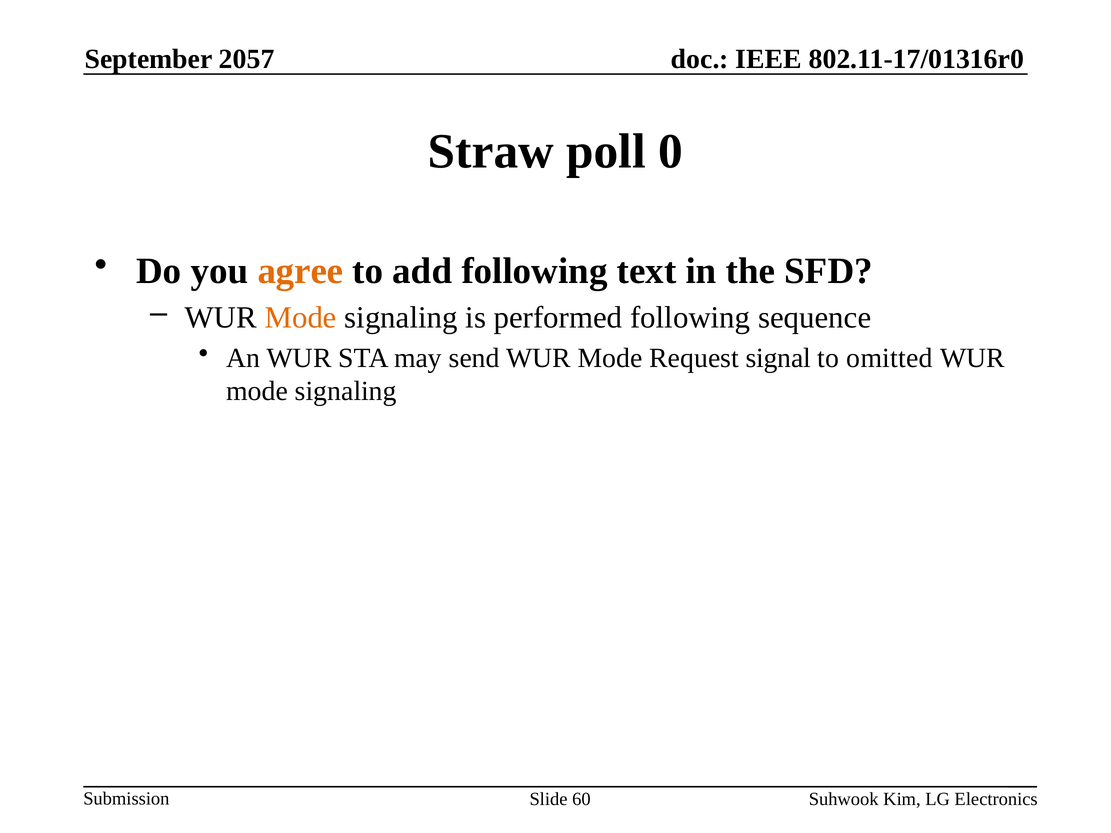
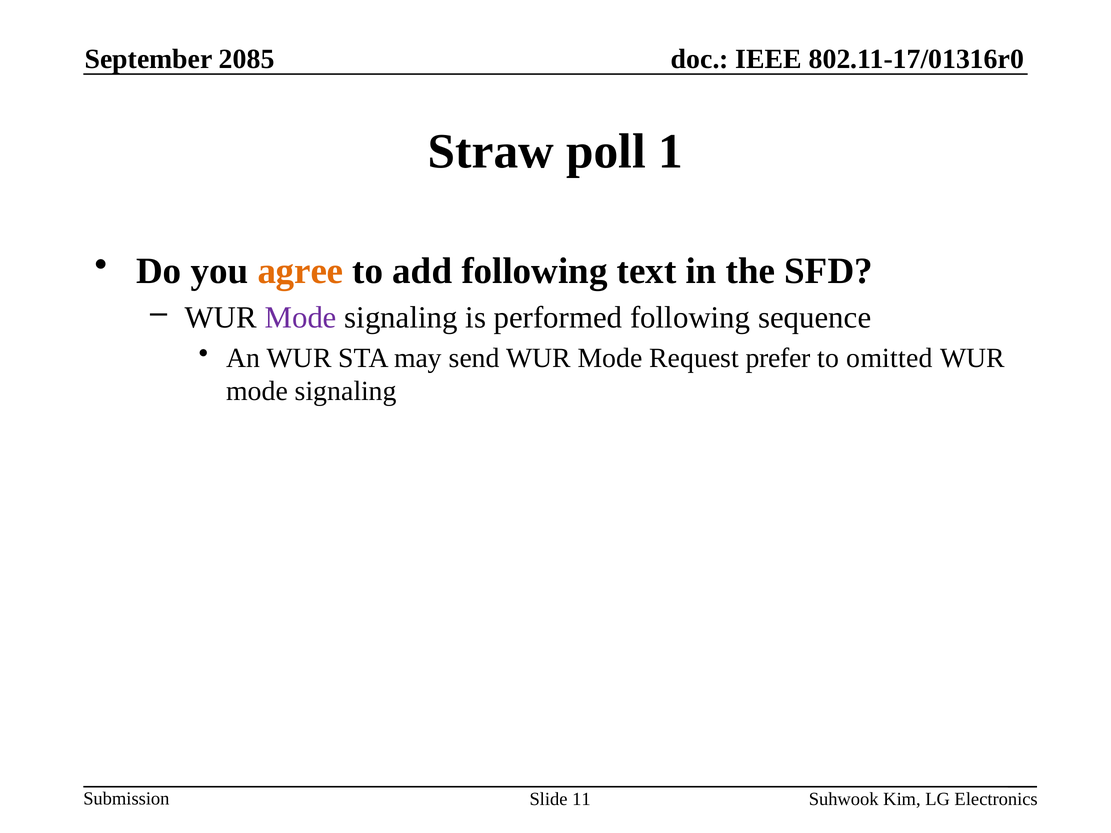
2057: 2057 -> 2085
0: 0 -> 1
Mode at (301, 318) colour: orange -> purple
signal: signal -> prefer
60: 60 -> 11
